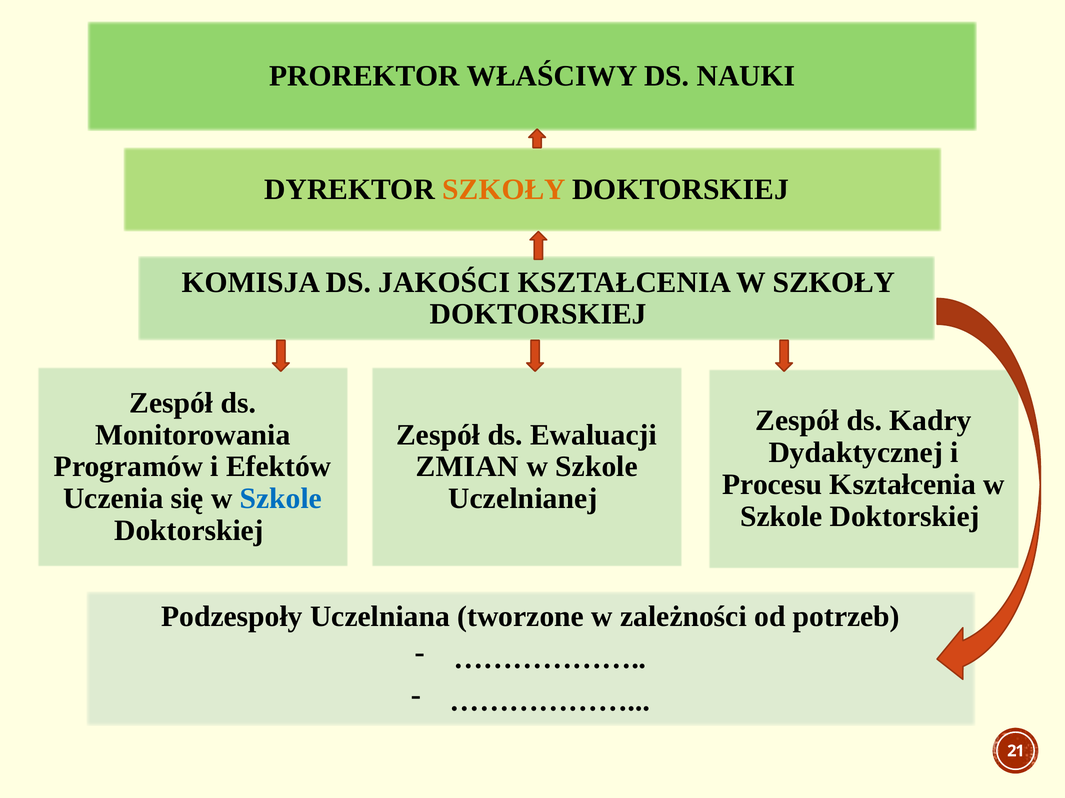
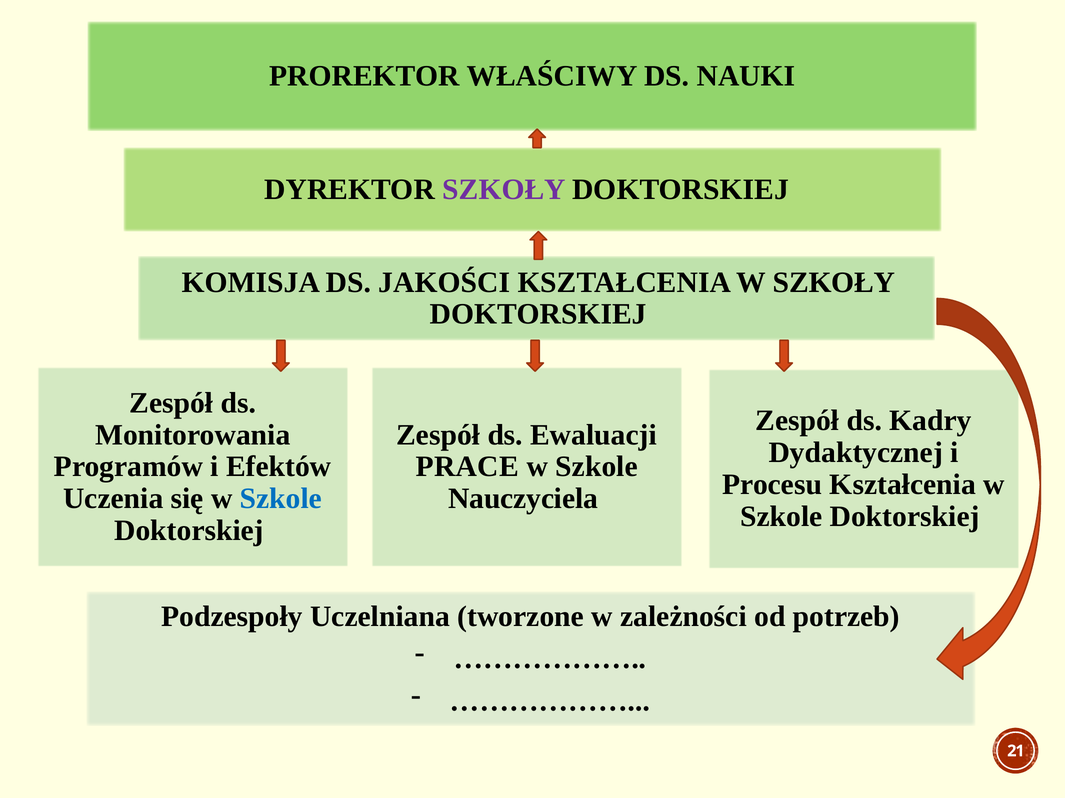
SZKOŁY at (504, 189) colour: orange -> purple
ZMIAN: ZMIAN -> PRACE
Uczelnianej: Uczelnianej -> Nauczyciela
